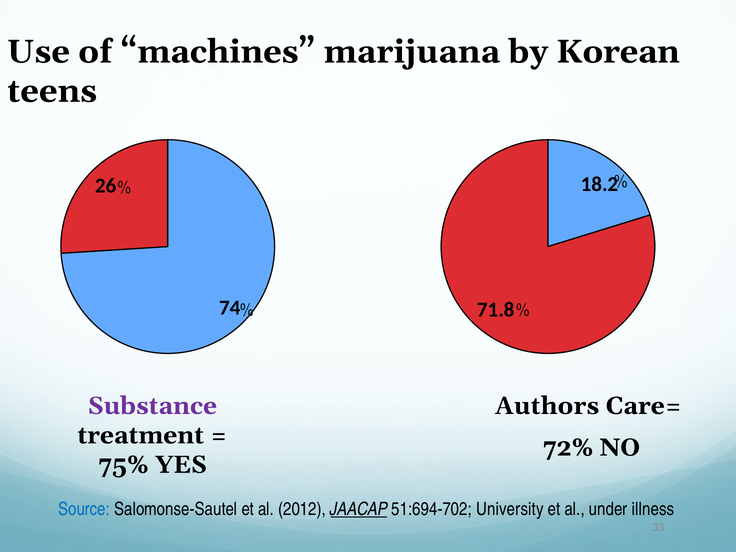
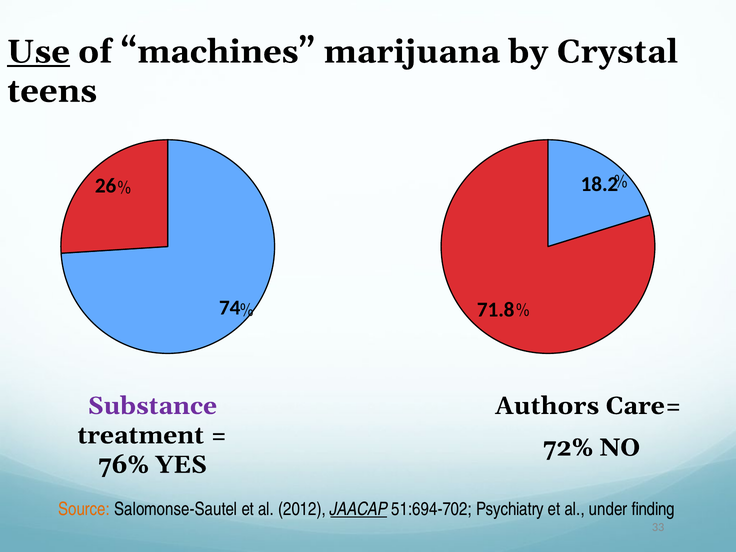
Use underline: none -> present
Korean: Korean -> Crystal
75%: 75% -> 76%
Source colour: blue -> orange
University: University -> Psychiatry
illness: illness -> finding
